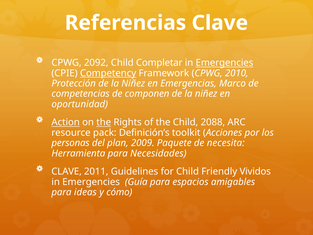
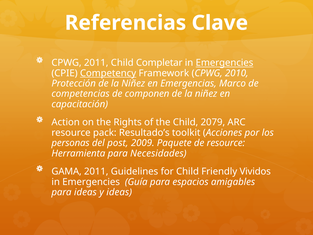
CPWG 2092: 2092 -> 2011
oportunidad: oportunidad -> capacitación
Action underline: present -> none
the at (104, 122) underline: present -> none
2088: 2088 -> 2079
Definición’s: Definición’s -> Resultado’s
plan: plan -> post
de necesita: necesita -> resource
CLAVE at (67, 171): CLAVE -> GAMA
y cómo: cómo -> ideas
